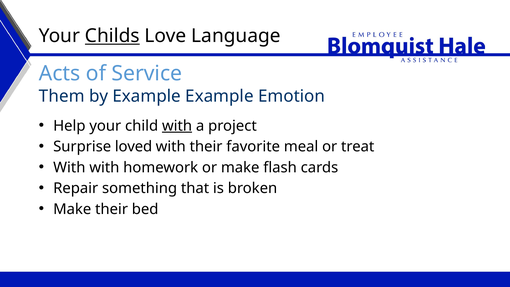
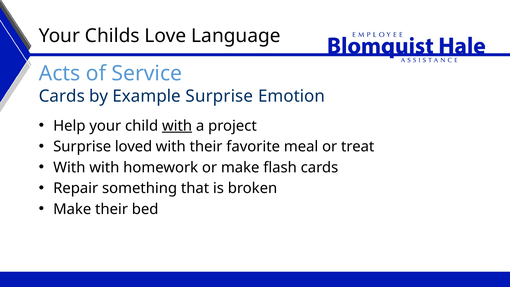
Childs underline: present -> none
Them at (62, 96): Them -> Cards
Example Example: Example -> Surprise
